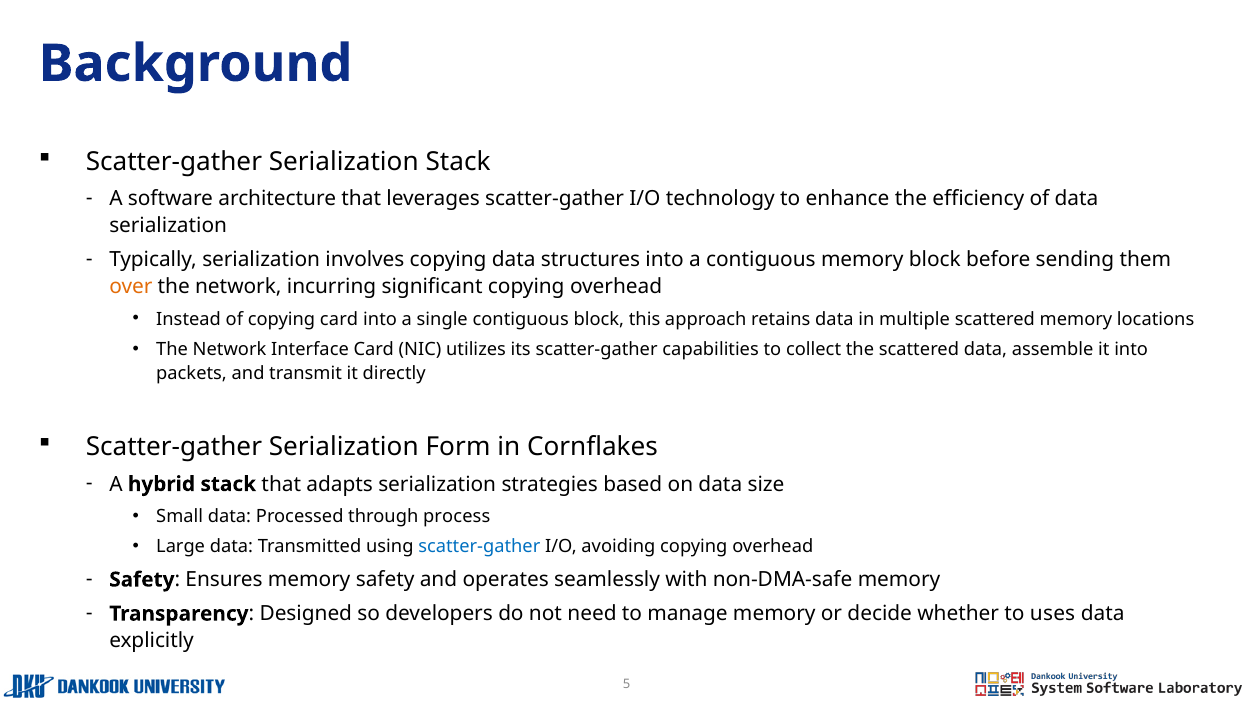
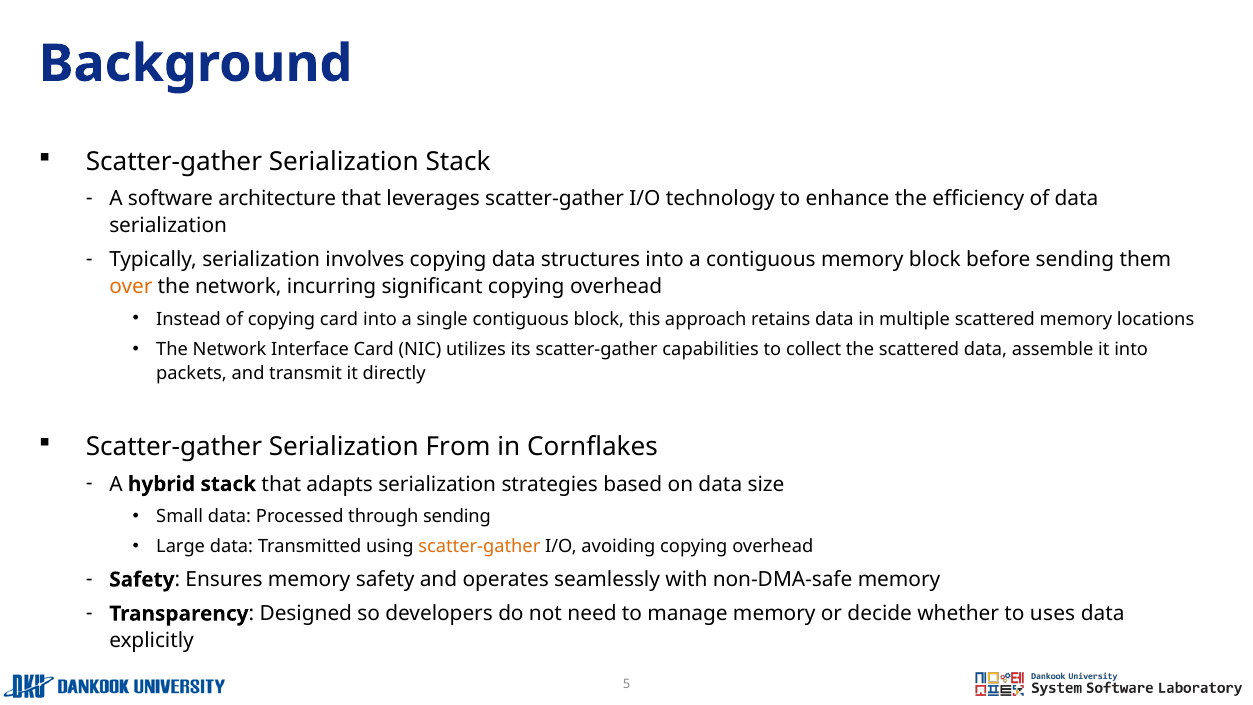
Form: Form -> From
through process: process -> sending
scatter-gather at (479, 547) colour: blue -> orange
